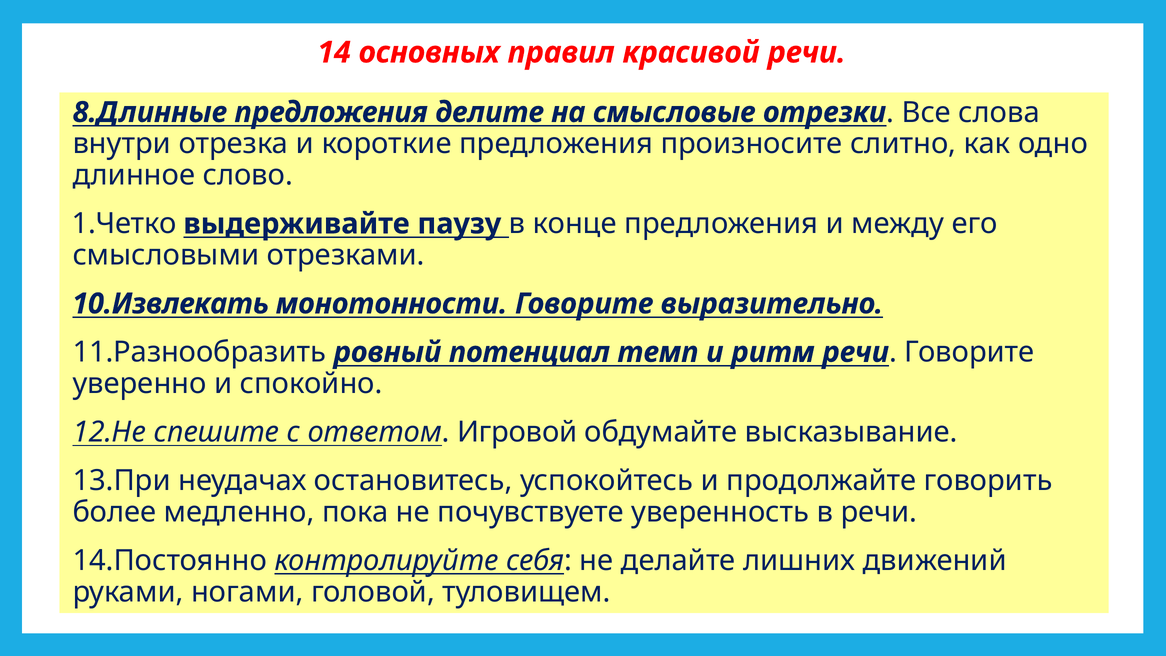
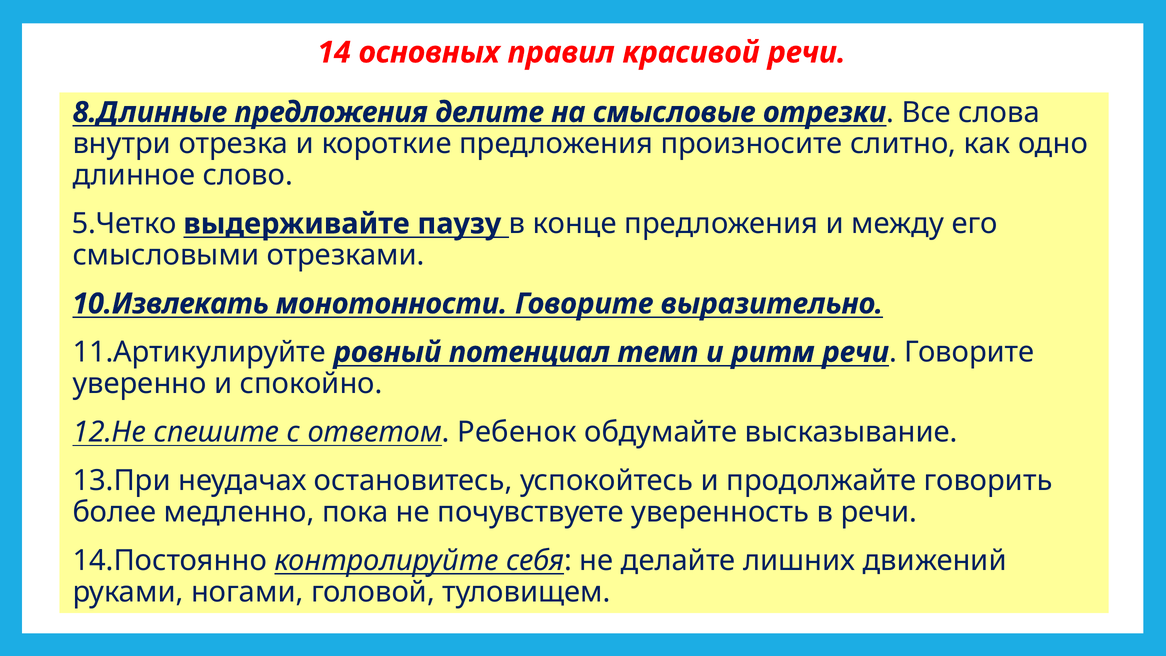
1.Четко: 1.Четко -> 5.Четко
11.Разнообразить: 11.Разнообразить -> 11.Артикулируйте
Игровой: Игровой -> Ребенок
